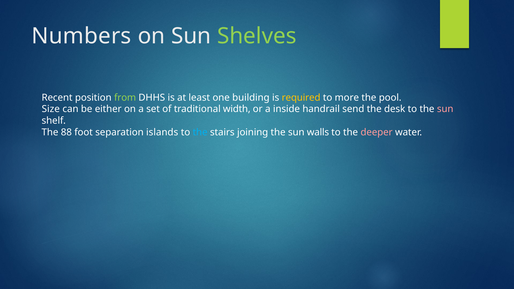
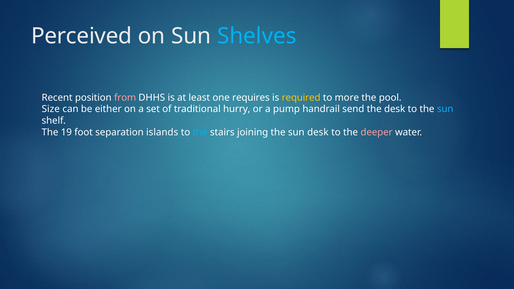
Numbers: Numbers -> Perceived
Shelves colour: light green -> light blue
from colour: light green -> pink
building: building -> requires
width: width -> hurry
inside: inside -> pump
sun at (445, 109) colour: pink -> light blue
88: 88 -> 19
sun walls: walls -> desk
